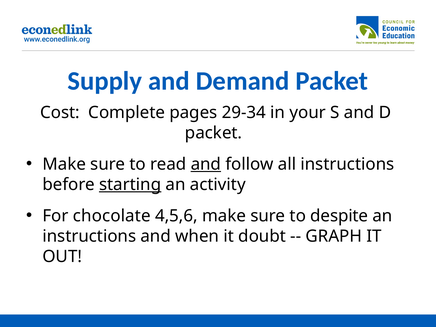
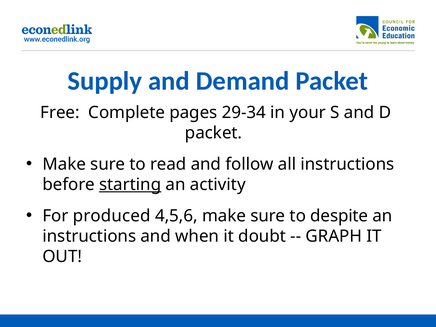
Cost: Cost -> Free
and at (206, 164) underline: present -> none
chocolate: chocolate -> produced
